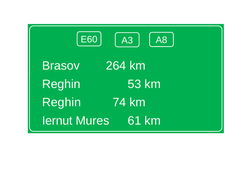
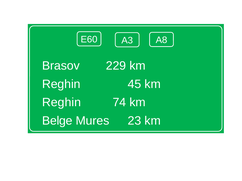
264: 264 -> 229
53: 53 -> 45
Iernut: Iernut -> Belge
61: 61 -> 23
